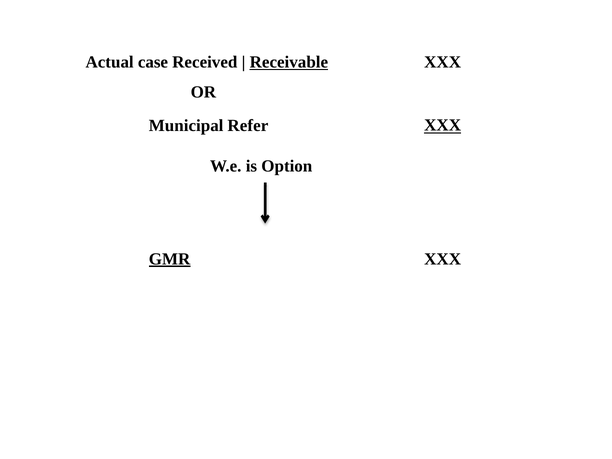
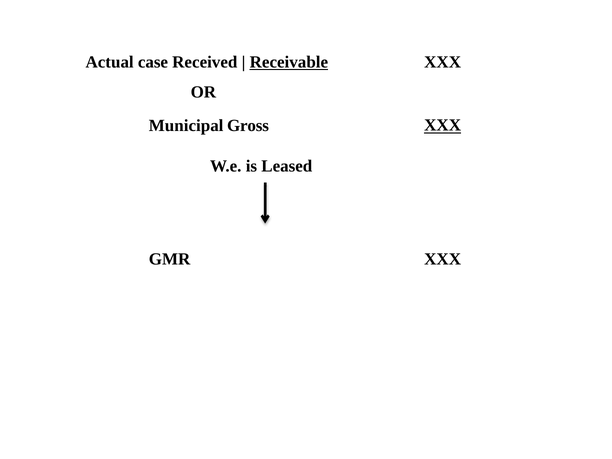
Refer: Refer -> Gross
Option: Option -> Leased
GMR underline: present -> none
